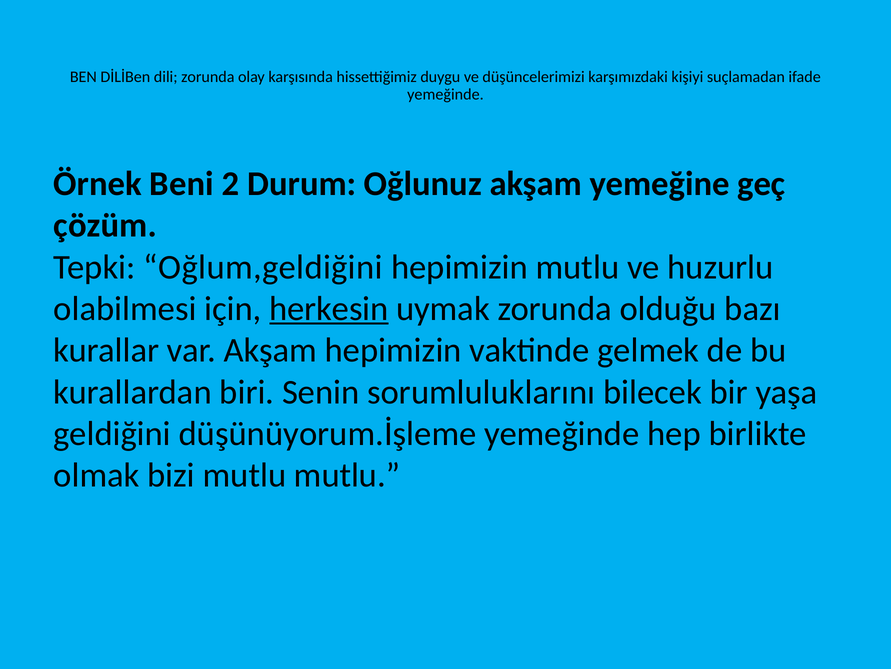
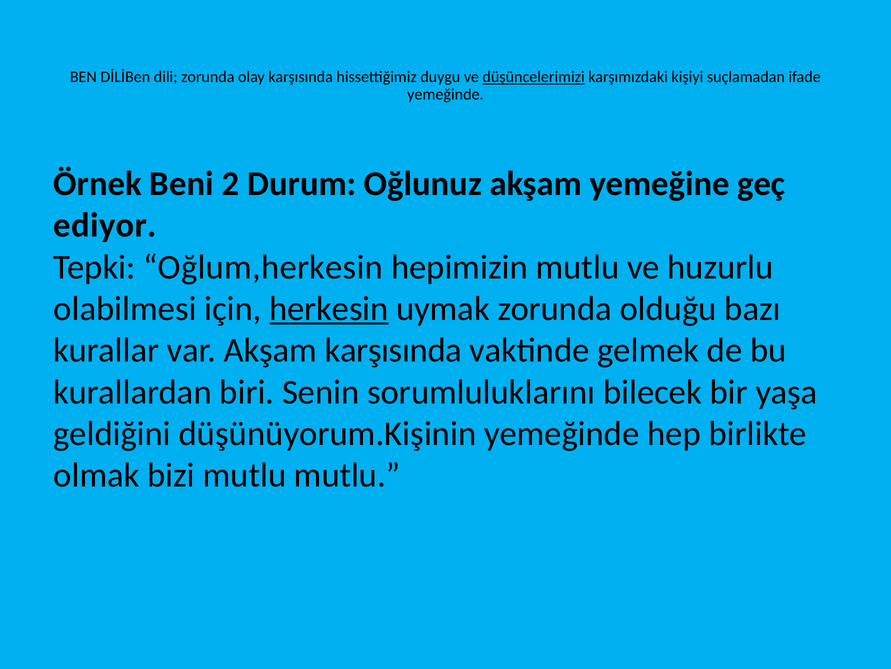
düşüncelerimizi underline: none -> present
çözüm: çözüm -> ediyor
Oğlum,geldiğini: Oğlum,geldiğini -> Oğlum,herkesin
Akşam hepimizin: hepimizin -> karşısında
düşünüyorum.İşleme: düşünüyorum.İşleme -> düşünüyorum.Kişinin
